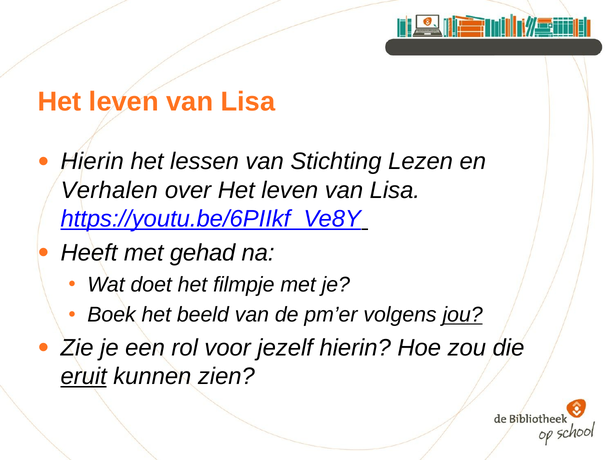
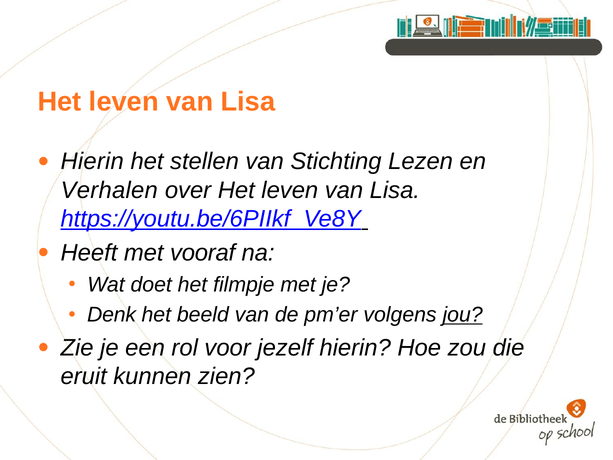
lessen: lessen -> stellen
gehad: gehad -> vooraf
Boek: Boek -> Denk
eruit underline: present -> none
